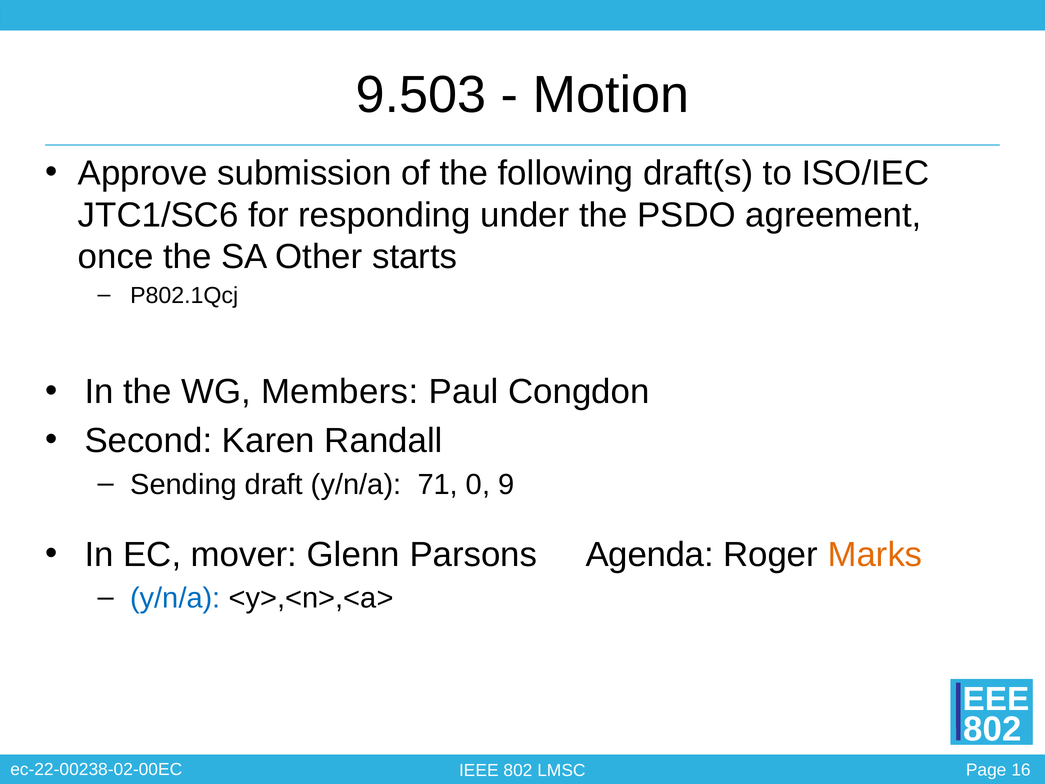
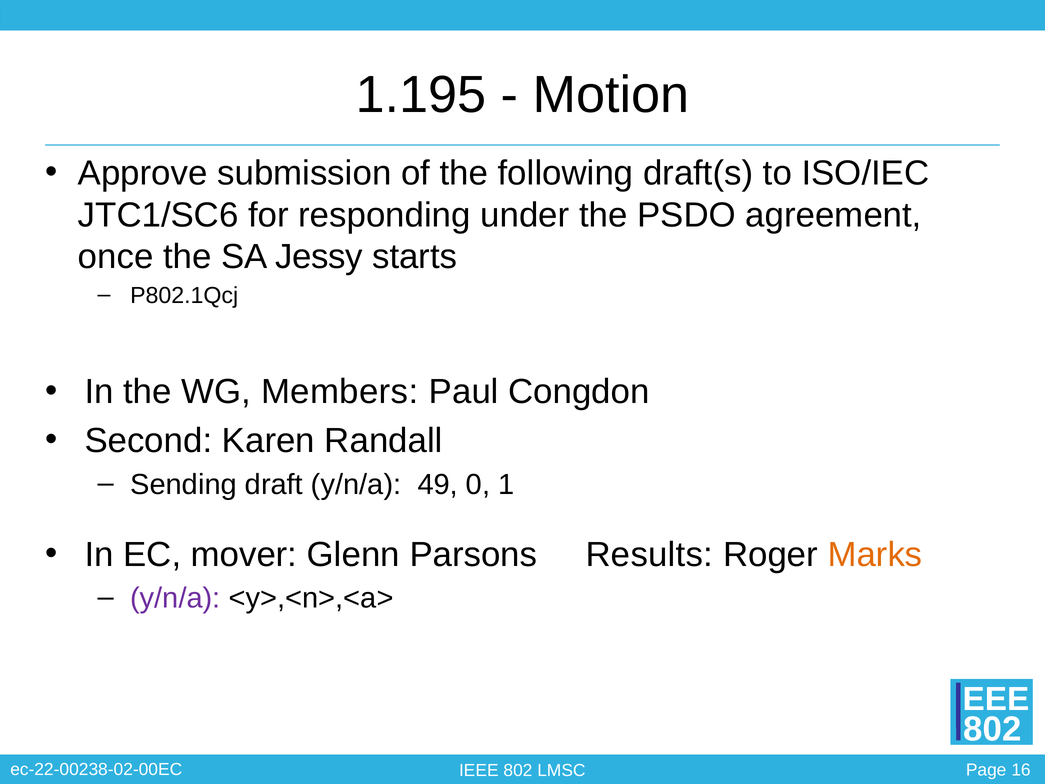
9.503: 9.503 -> 1.195
Other: Other -> Jessy
71: 71 -> 49
9: 9 -> 1
Agenda: Agenda -> Results
y/n/a at (175, 598) colour: blue -> purple
